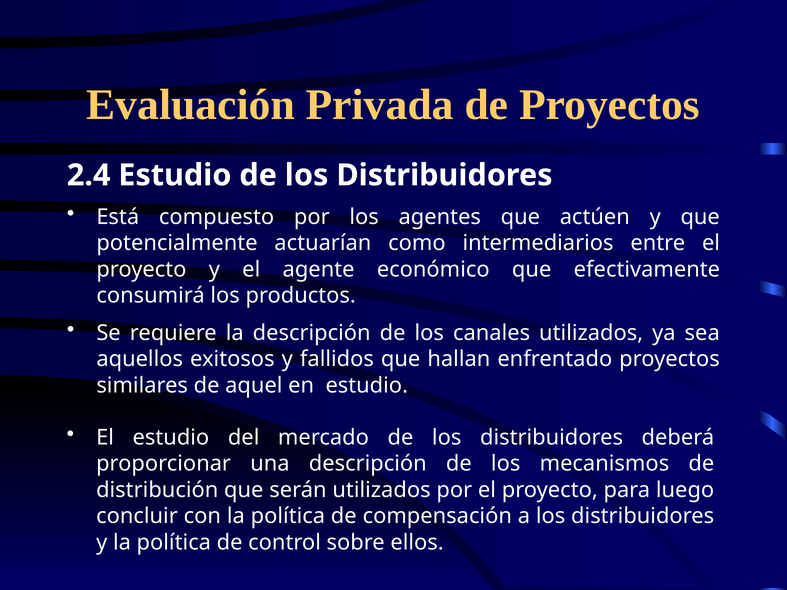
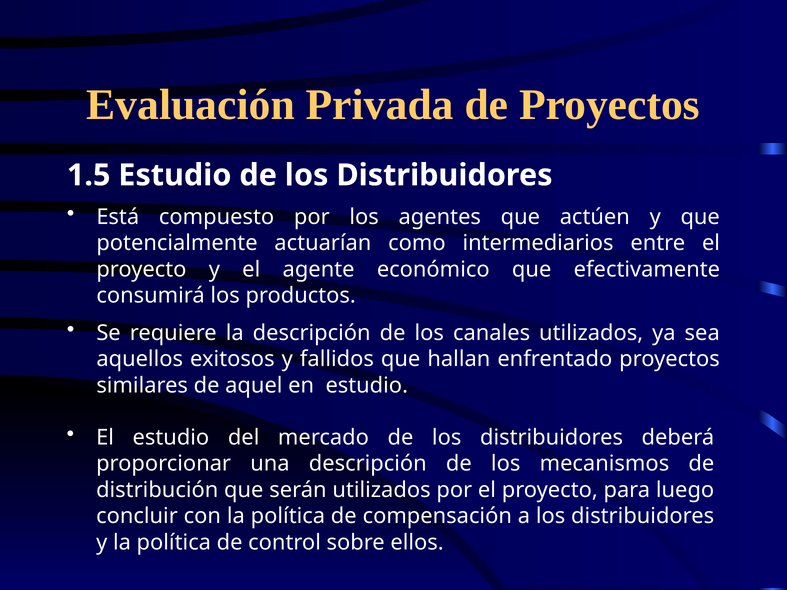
2.4: 2.4 -> 1.5
